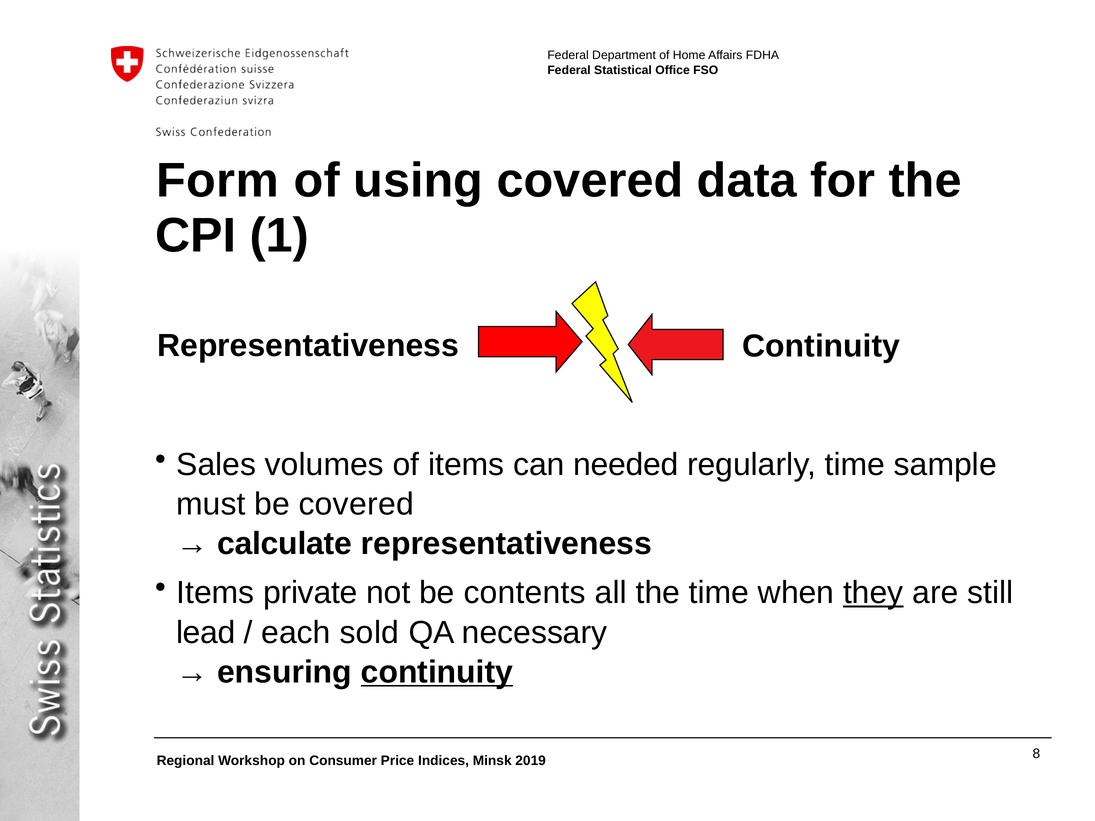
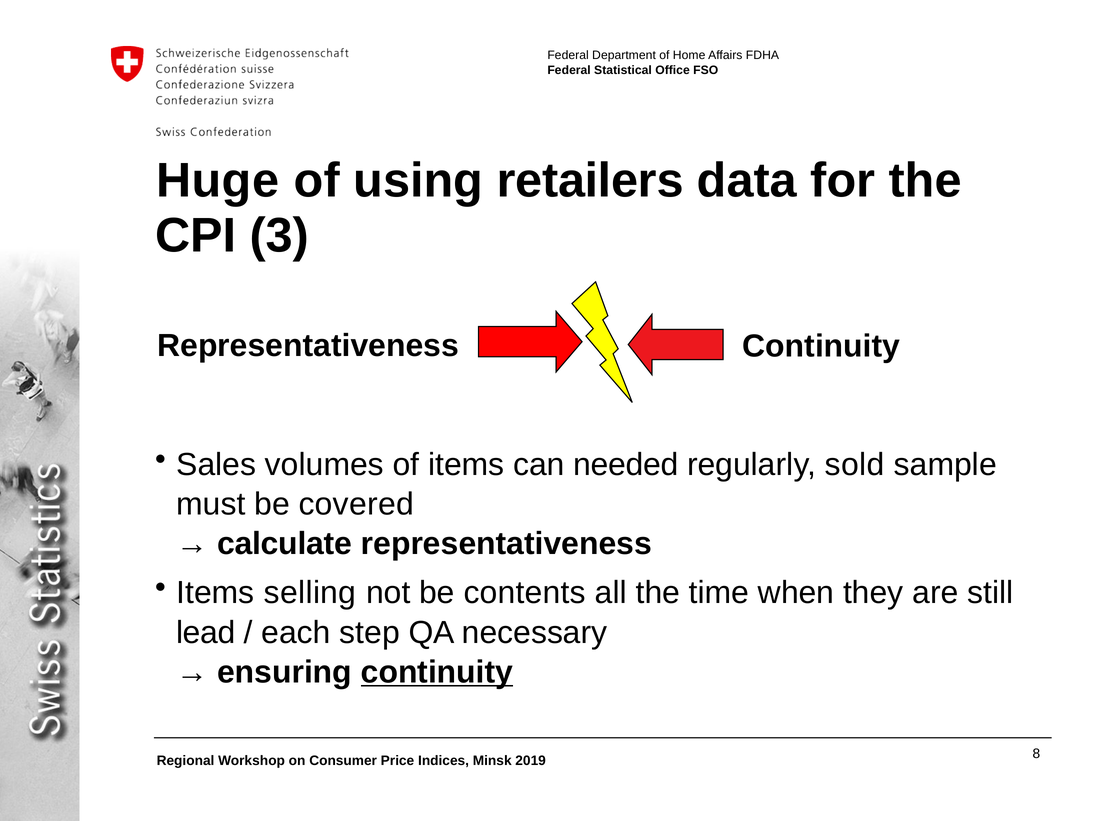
Form: Form -> Huge
using covered: covered -> retailers
1: 1 -> 3
regularly time: time -> sold
private: private -> selling
they underline: present -> none
sold: sold -> step
